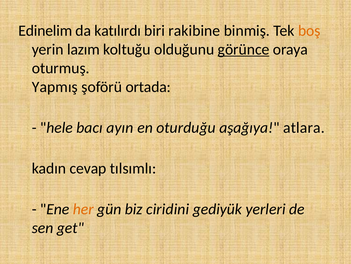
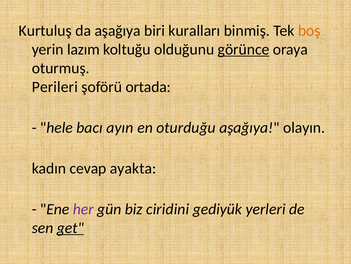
Edinelim: Edinelim -> Kurtuluş
da katılırdı: katılırdı -> aşağıya
rakibine: rakibine -> kuralları
Yapmış: Yapmış -> Perileri
atlara: atlara -> olayın
tılsımlı: tılsımlı -> ayakta
her colour: orange -> purple
get underline: none -> present
